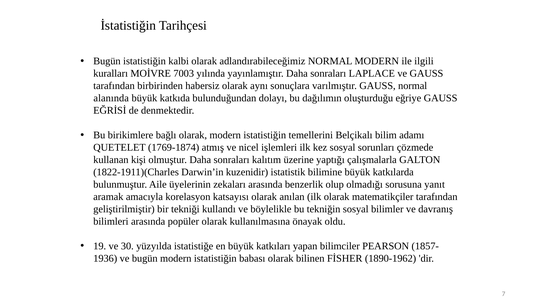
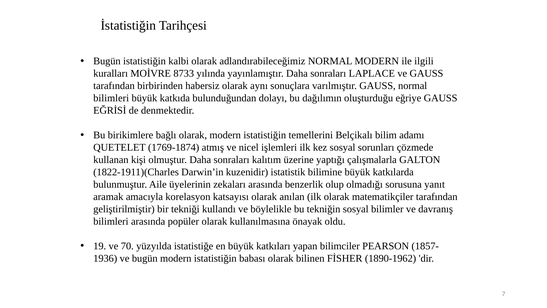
7003: 7003 -> 8733
alanında at (111, 98): alanında -> bilimleri
30: 30 -> 70
